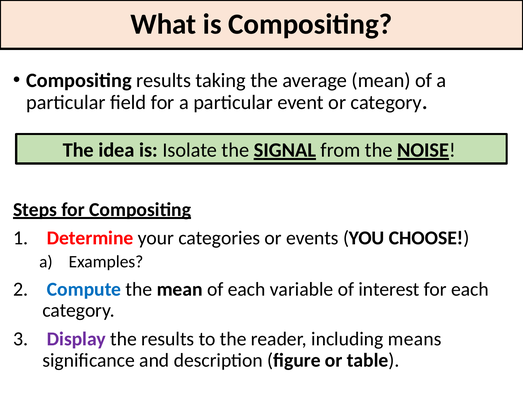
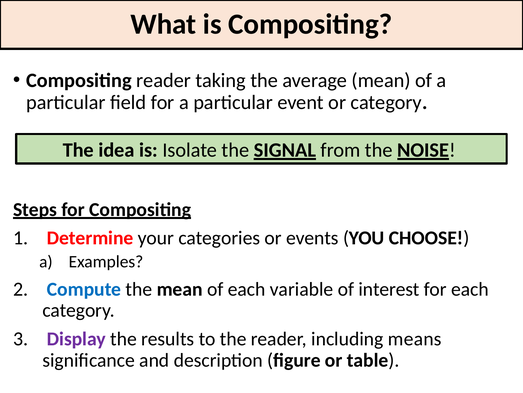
Compositing results: results -> reader
